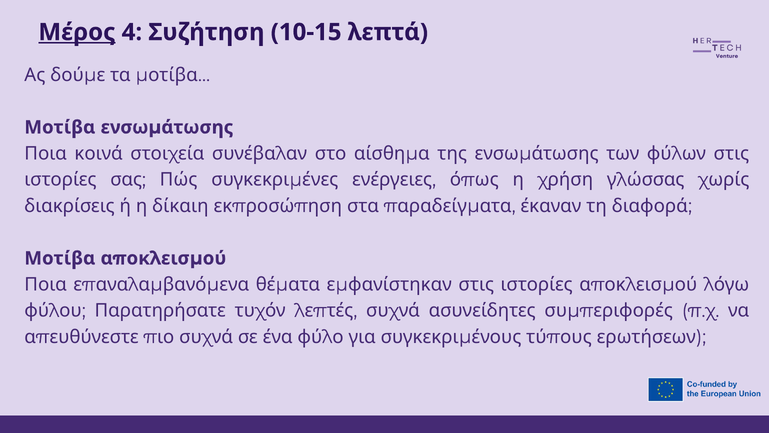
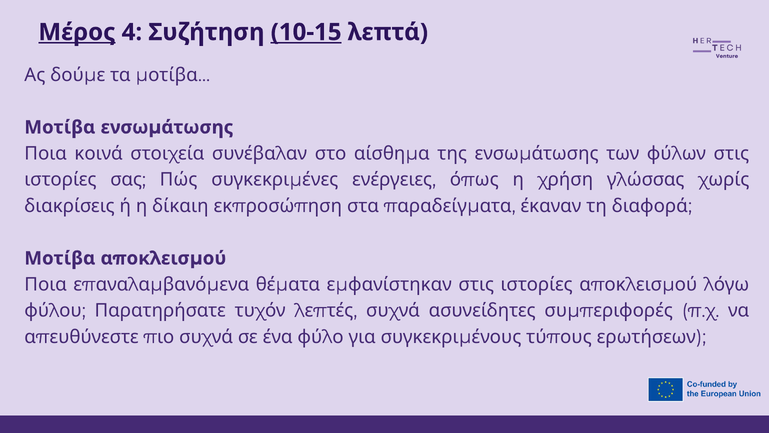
10-15 underline: none -> present
